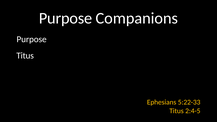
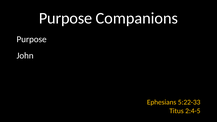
Titus at (25, 56): Titus -> John
